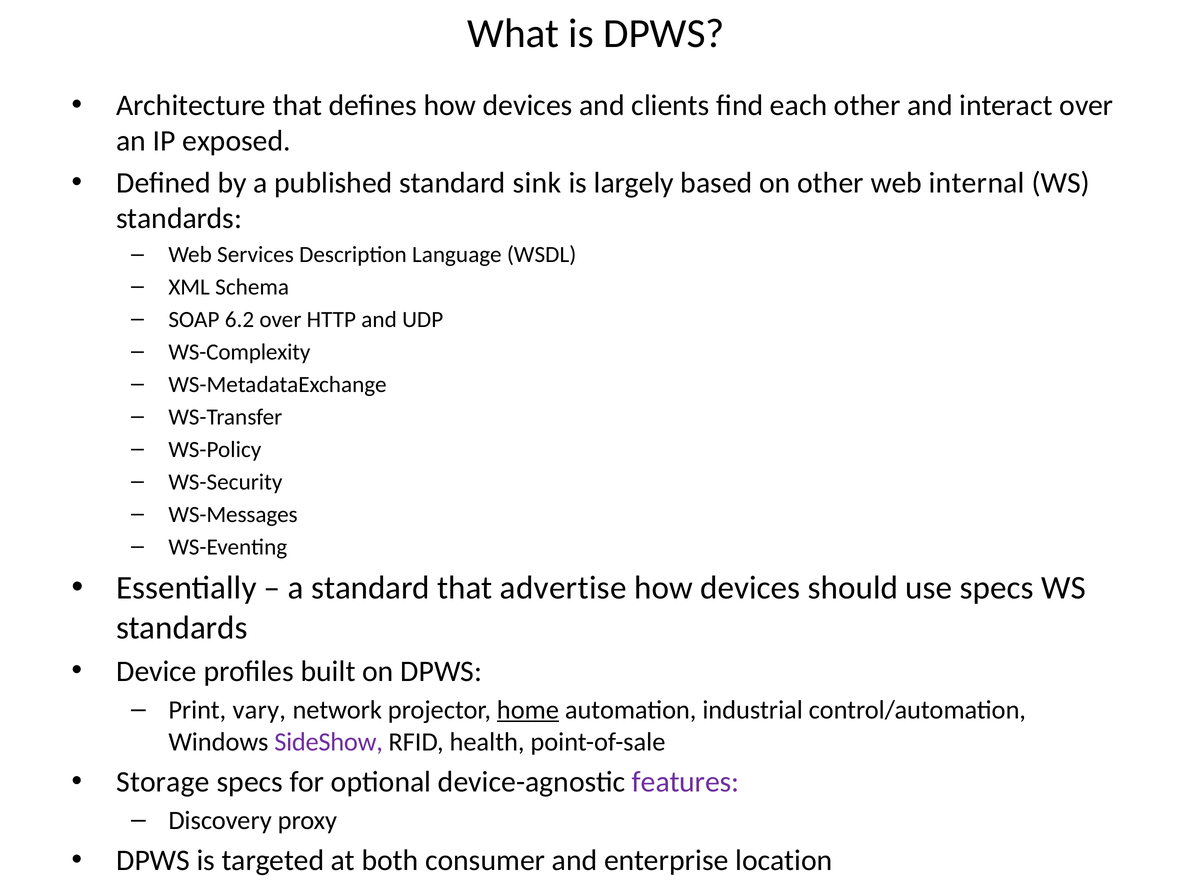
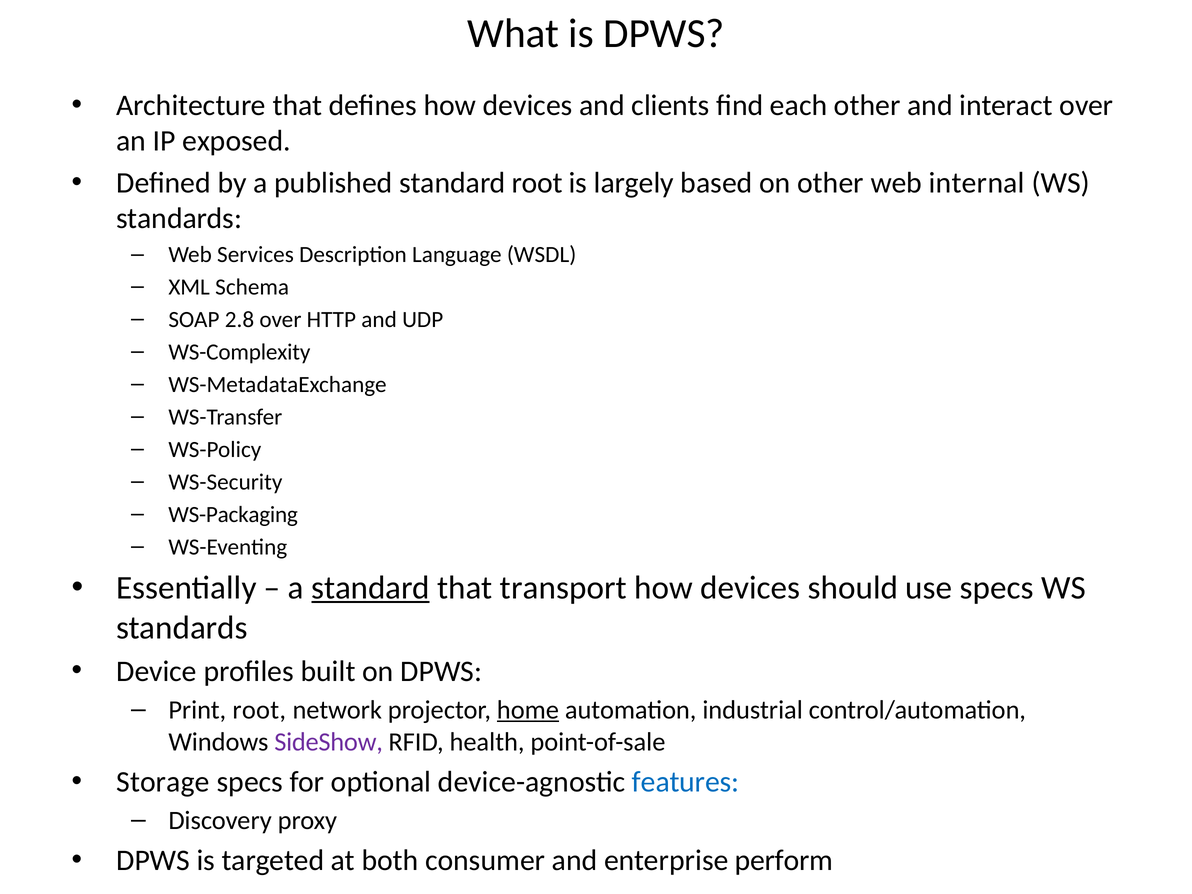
standard sink: sink -> root
6.2: 6.2 -> 2.8
WS-Messages: WS-Messages -> WS-Packaging
standard at (371, 588) underline: none -> present
advertise: advertise -> transport
Print vary: vary -> root
features colour: purple -> blue
location: location -> perform
